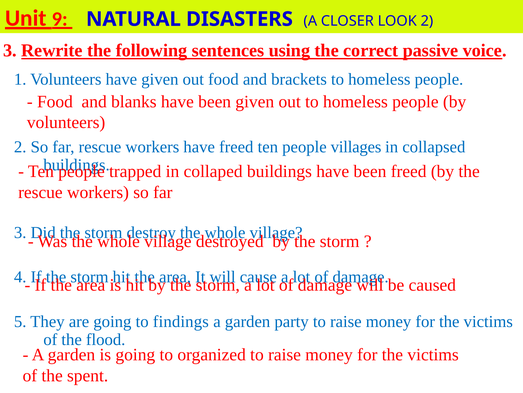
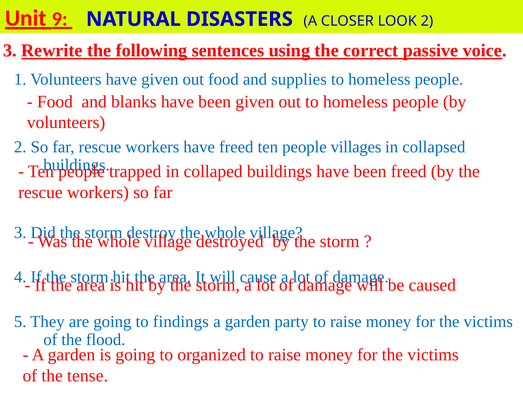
brackets: brackets -> supplies
spent: spent -> tense
